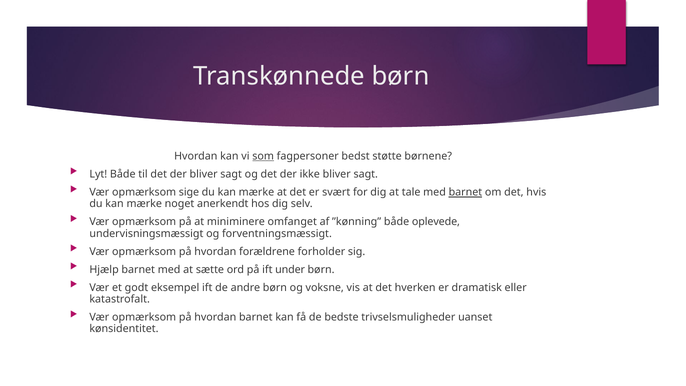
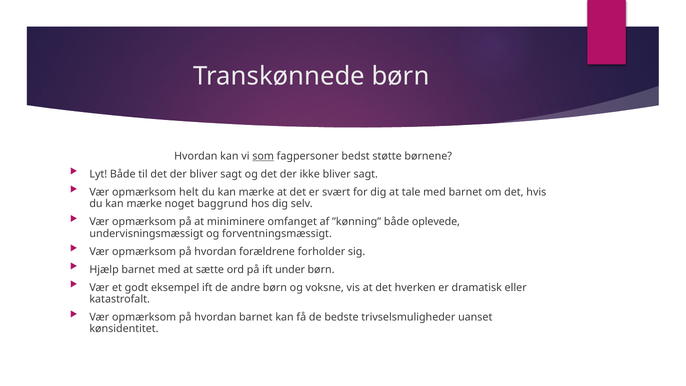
sige: sige -> helt
barnet at (465, 192) underline: present -> none
anerkendt: anerkendt -> baggrund
